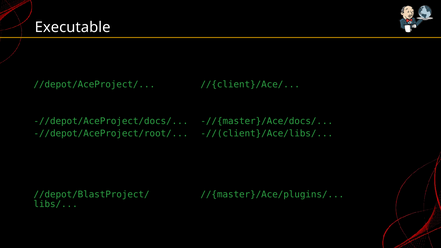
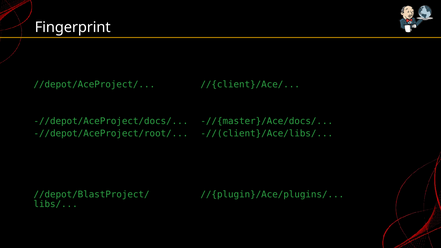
Executable: Executable -> Fingerprint
//{master}/Ace/plugins/: //{master}/Ace/plugins/ -> //{plugin}/Ace/plugins/
